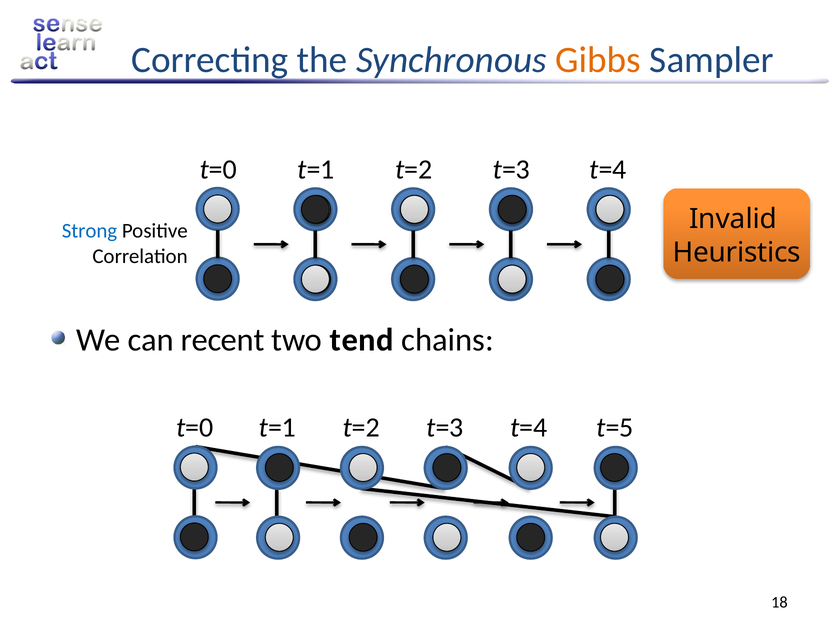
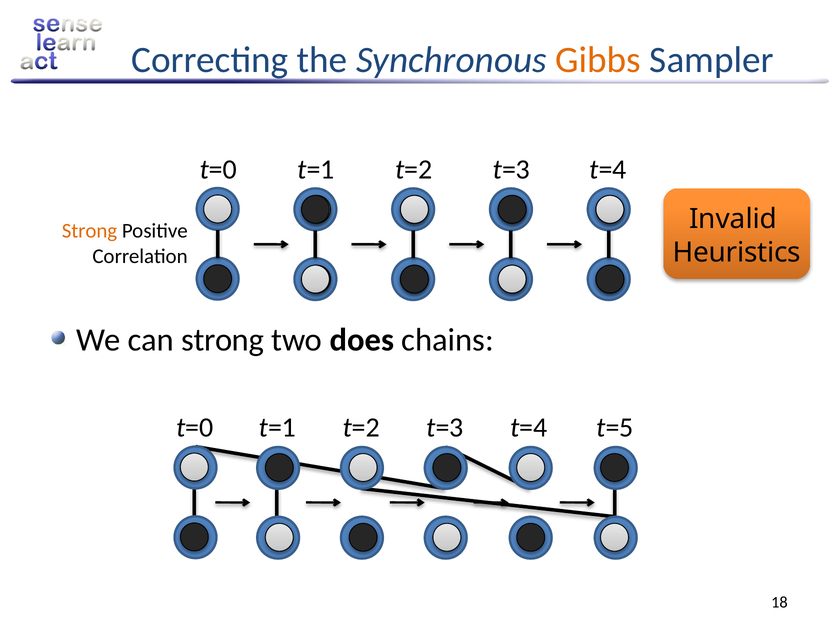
Strong at (89, 231) colour: blue -> orange
can recent: recent -> strong
tend: tend -> does
